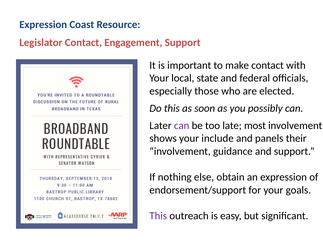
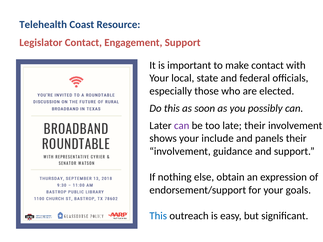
Expression at (43, 25): Expression -> Telehealth
late most: most -> their
This at (158, 216) colour: purple -> blue
